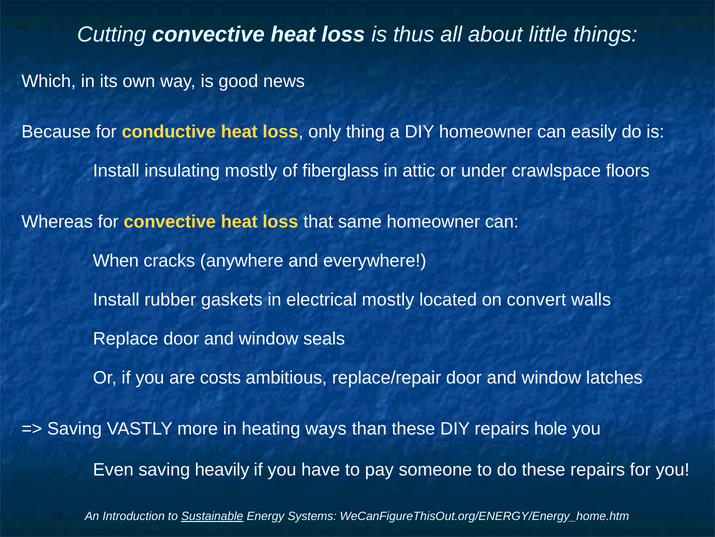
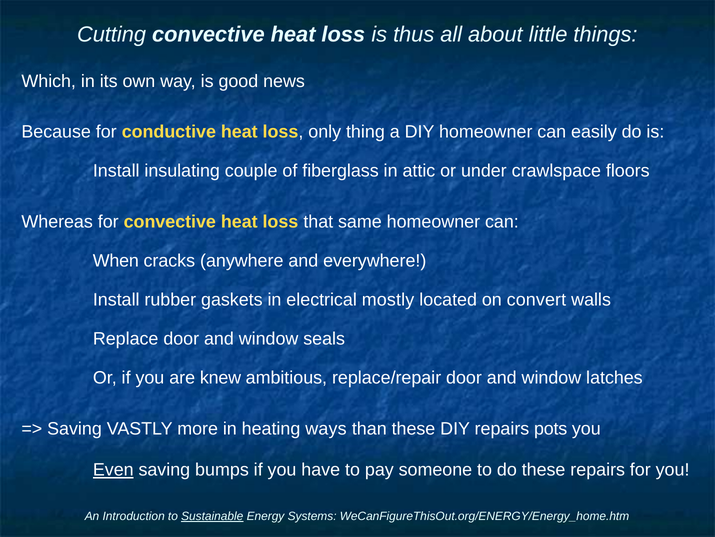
insulating mostly: mostly -> couple
costs: costs -> knew
hole: hole -> pots
Even underline: none -> present
heavily: heavily -> bumps
